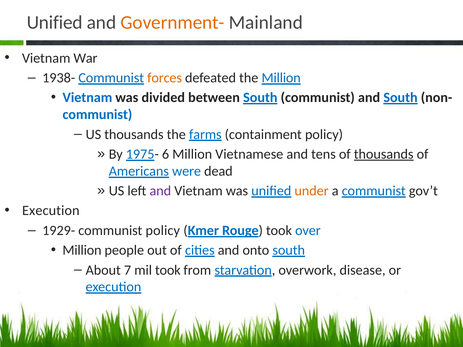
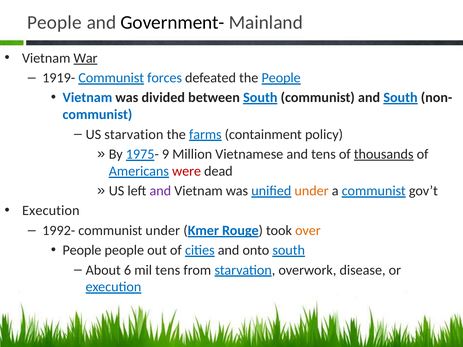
Unified at (55, 23): Unified -> People
Government- colour: orange -> black
War underline: none -> present
1938-: 1938- -> 1919-
forces colour: orange -> blue
the Million: Million -> People
US thousands: thousands -> starvation
6: 6 -> 9
were colour: blue -> red
1929-: 1929- -> 1992-
communist policy: policy -> under
over colour: blue -> orange
Million at (82, 250): Million -> People
7: 7 -> 6
mil took: took -> tens
